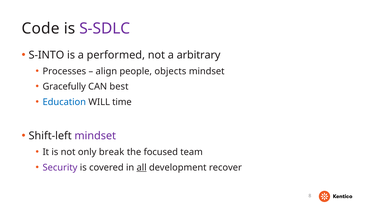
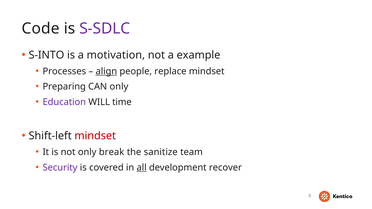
performed: performed -> motivation
arbitrary: arbitrary -> example
align underline: none -> present
objects: objects -> replace
Gracefully: Gracefully -> Preparing
CAN best: best -> only
Education colour: blue -> purple
mindset at (95, 136) colour: purple -> red
focused: focused -> sanitize
